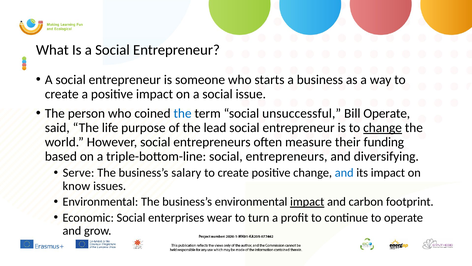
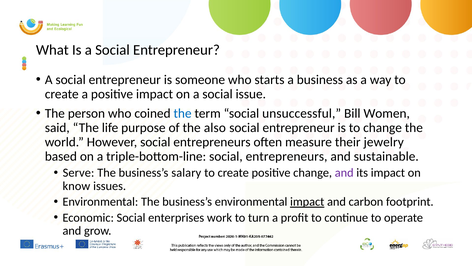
Bill Operate: Operate -> Women
lead: lead -> also
change at (383, 128) underline: present -> none
funding: funding -> jewelry
diversifying: diversifying -> sustainable
and at (344, 173) colour: blue -> purple
wear: wear -> work
